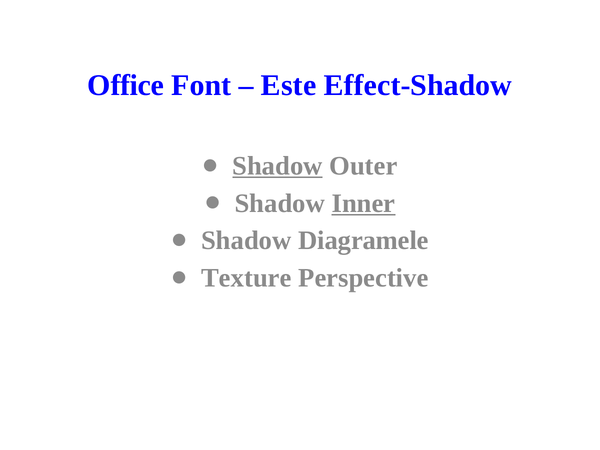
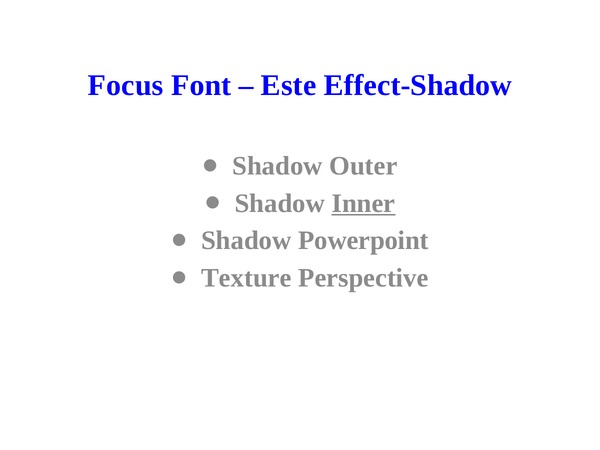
Office: Office -> Focus
Shadow at (277, 166) underline: present -> none
Diagramele: Diagramele -> Powerpoint
